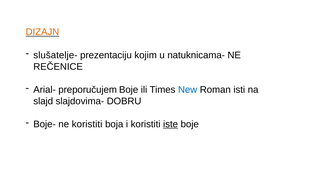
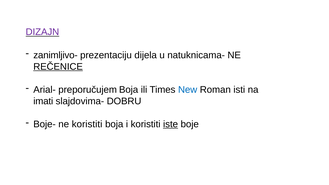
DIZAJN colour: orange -> purple
slušatelje-: slušatelje- -> zanimljivo-
kojim: kojim -> dijela
REČENICE underline: none -> present
preporučujem Boje: Boje -> Boja
slajd: slajd -> imati
